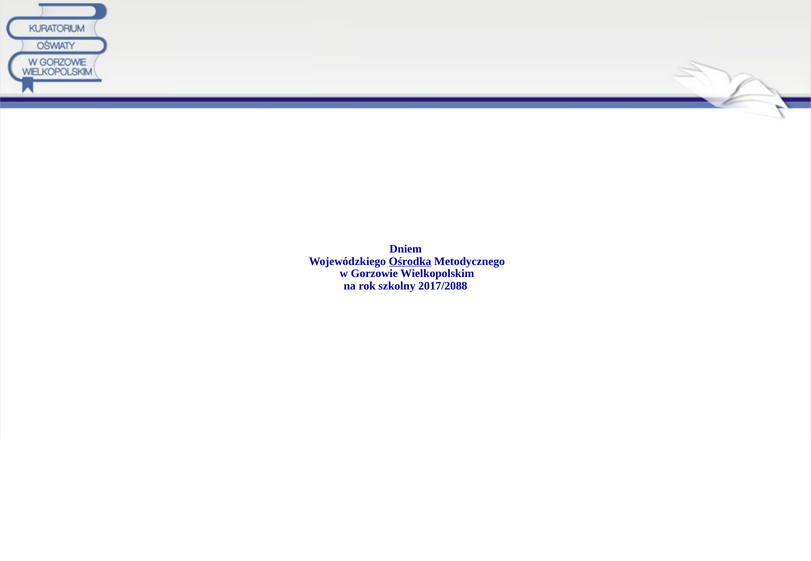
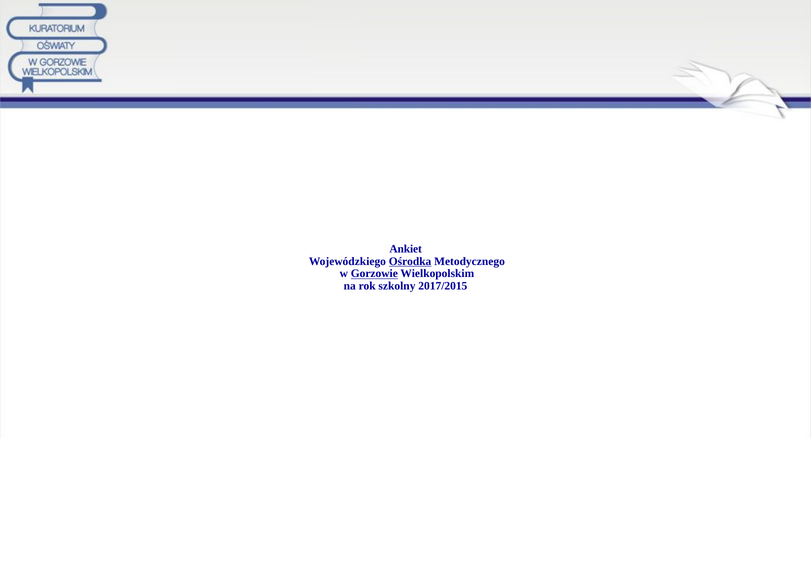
Dniem: Dniem -> Ankiet
Gorzowie underline: none -> present
2017/2088: 2017/2088 -> 2017/2015
